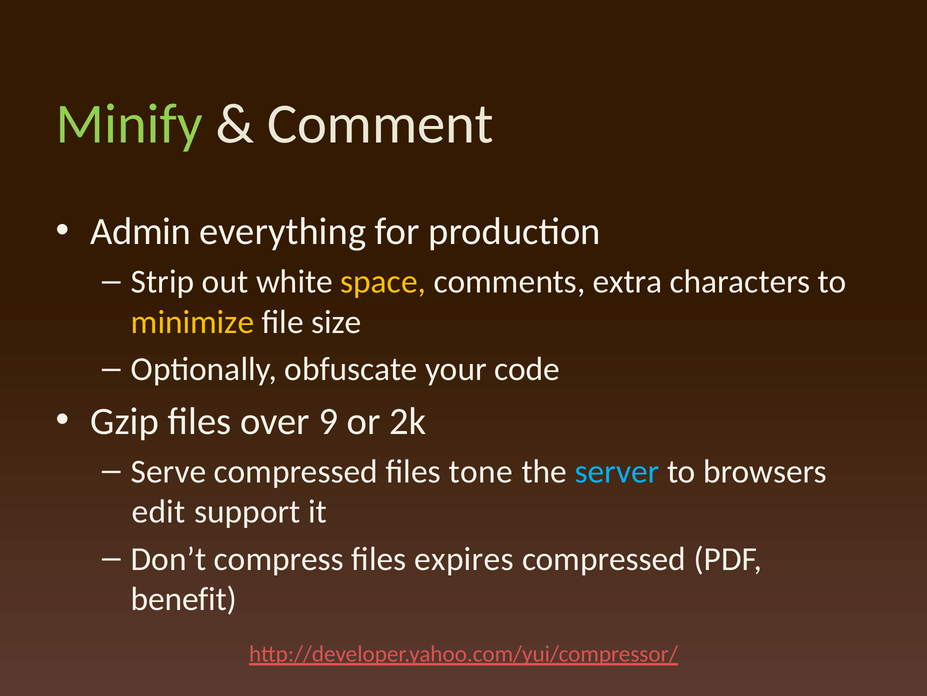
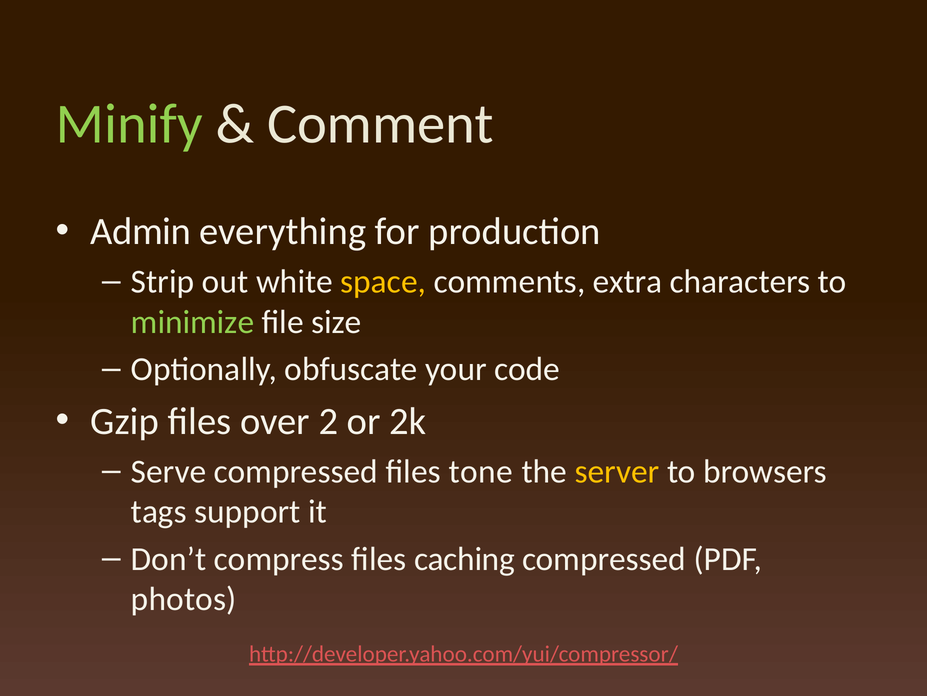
minimize colour: yellow -> light green
9: 9 -> 2
server colour: light blue -> yellow
edit: edit -> tags
expires: expires -> caching
benefit: benefit -> photos
